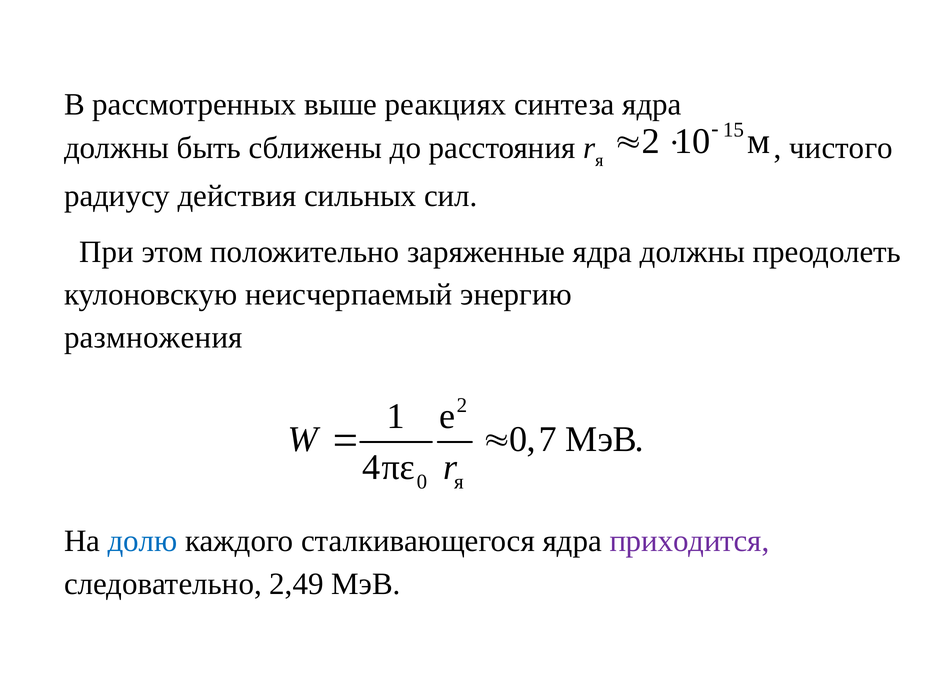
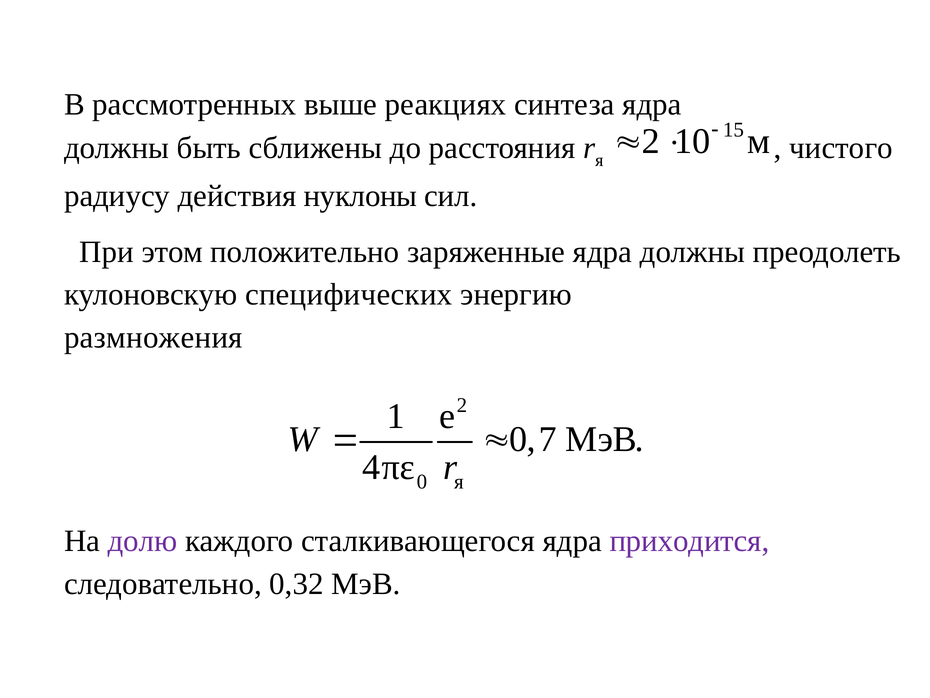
сильных: сильных -> нуклоны
неисчерпаемый: неисчерпаемый -> специфических
долю colour: blue -> purple
2,49: 2,49 -> 0,32
